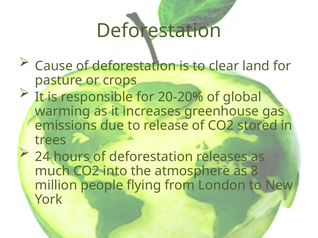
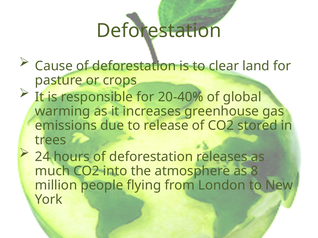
20-20%: 20-20% -> 20-40%
